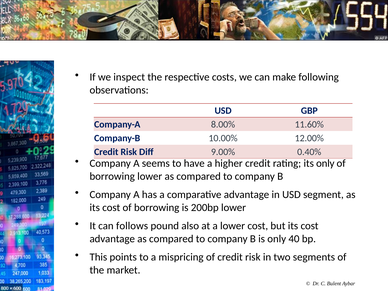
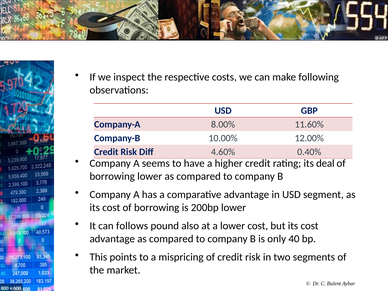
9.00%: 9.00% -> 4.60%
its only: only -> deal
